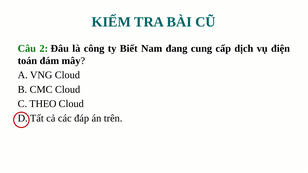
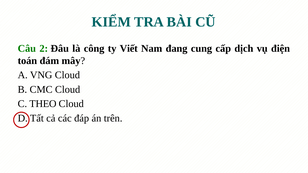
Biết: Biết -> Viết
